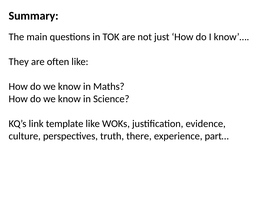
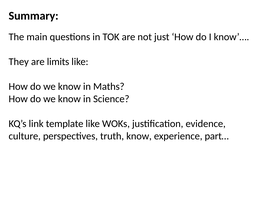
often: often -> limits
truth there: there -> know
